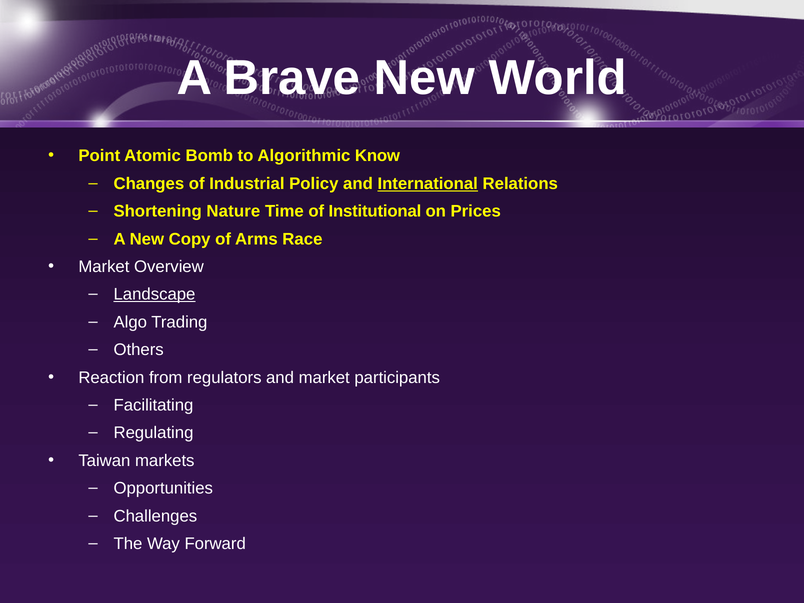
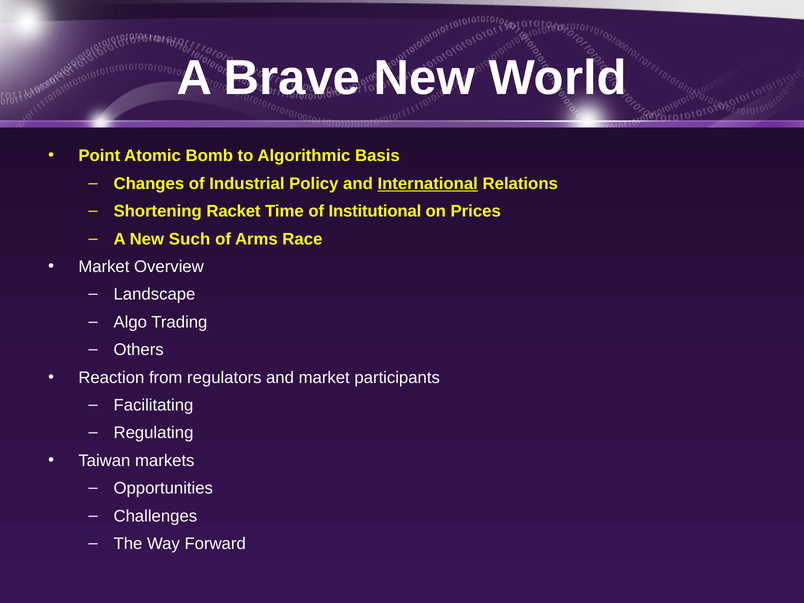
Know: Know -> Basis
Nature: Nature -> Racket
Copy: Copy -> Such
Landscape underline: present -> none
